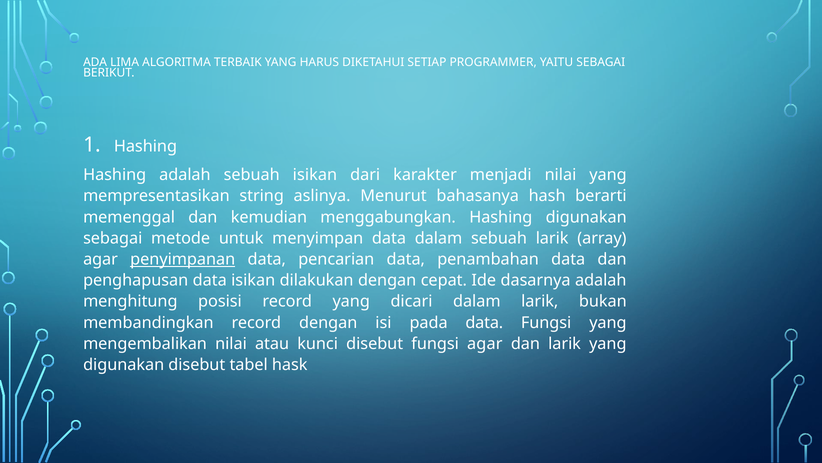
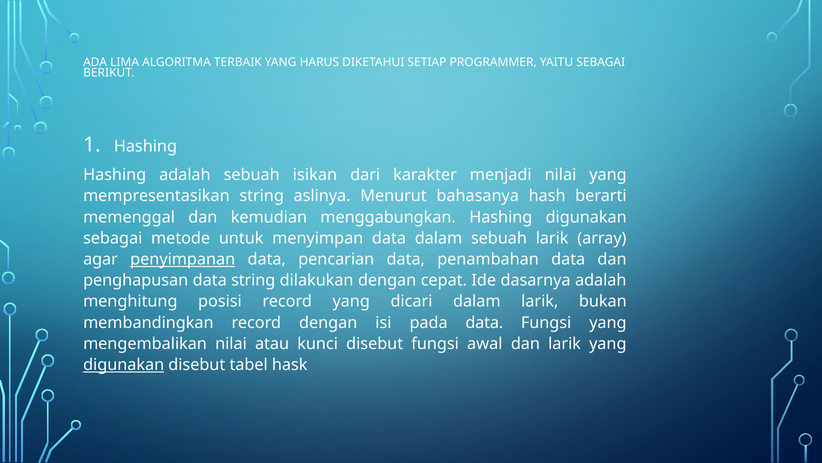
data isikan: isikan -> string
fungsi agar: agar -> awal
digunakan at (124, 364) underline: none -> present
